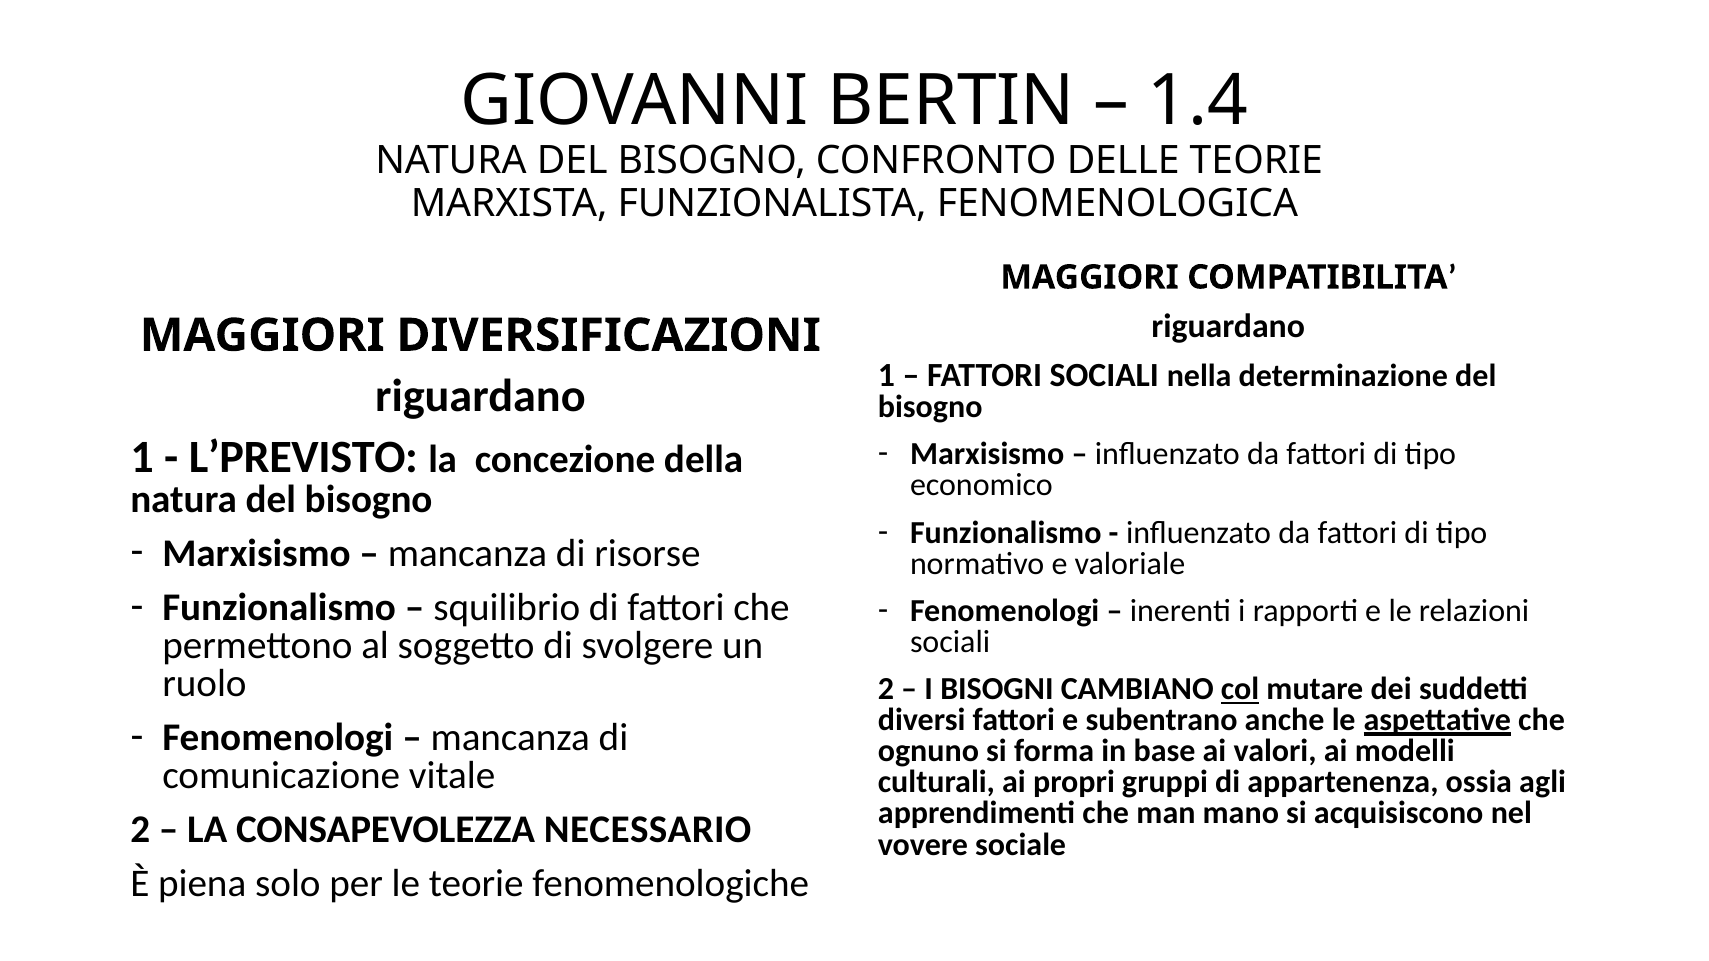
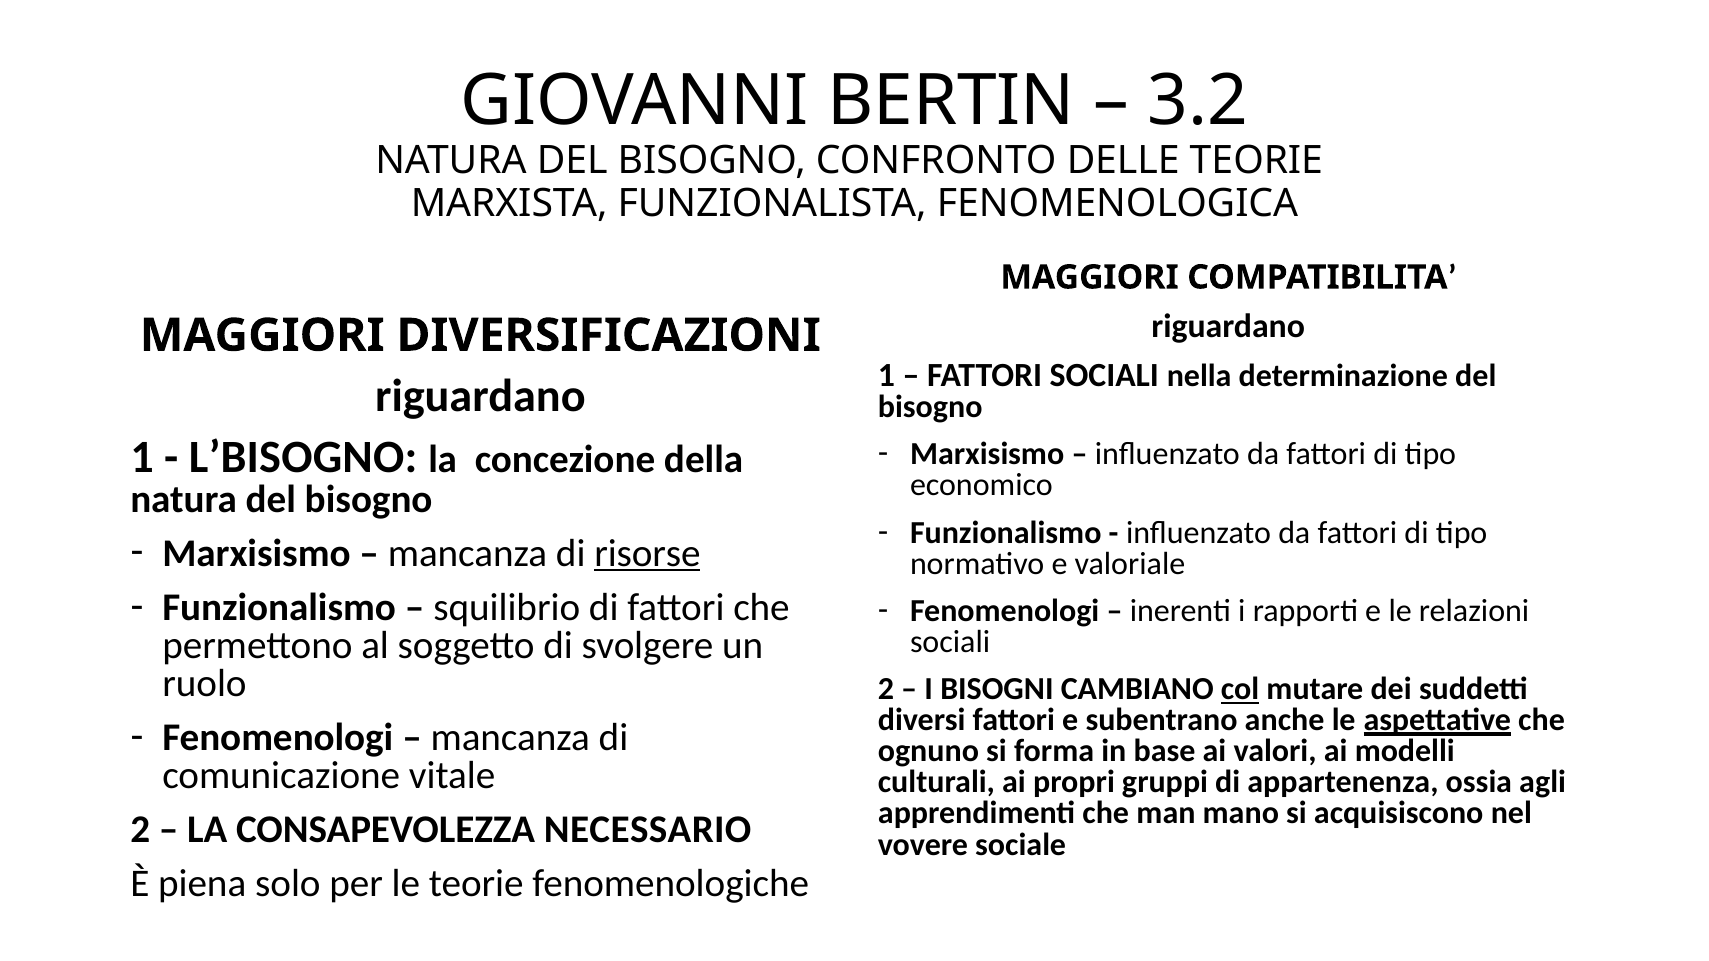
1.4: 1.4 -> 3.2
L’PREVISTO: L’PREVISTO -> L’BISOGNO
risorse underline: none -> present
